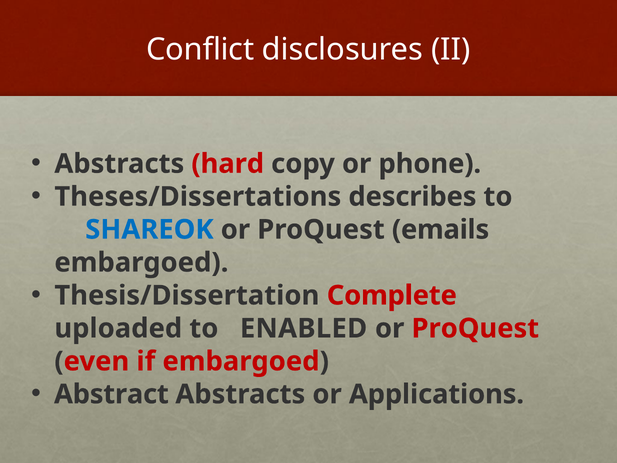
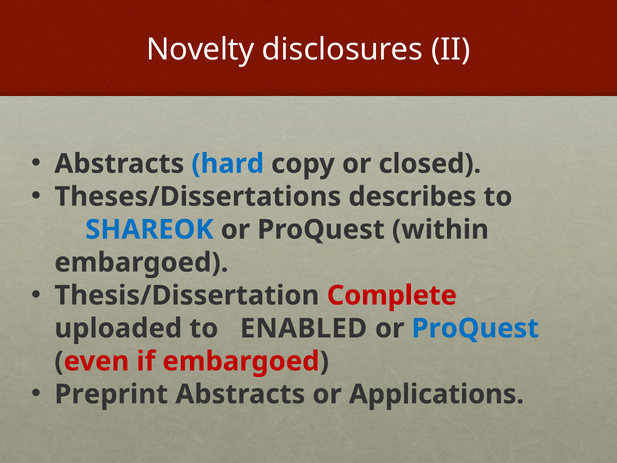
Conflict: Conflict -> Novelty
hard colour: red -> blue
phone: phone -> closed
emails: emails -> within
ProQuest at (475, 328) colour: red -> blue
Abstract: Abstract -> Preprint
